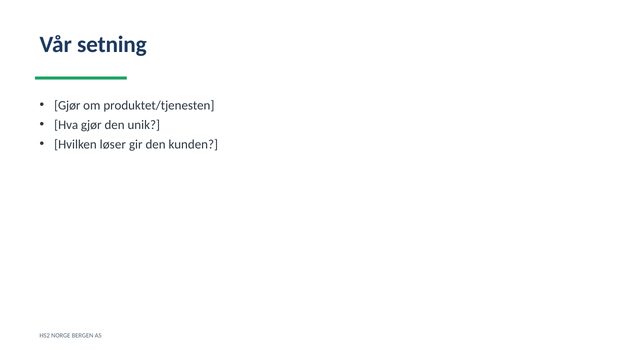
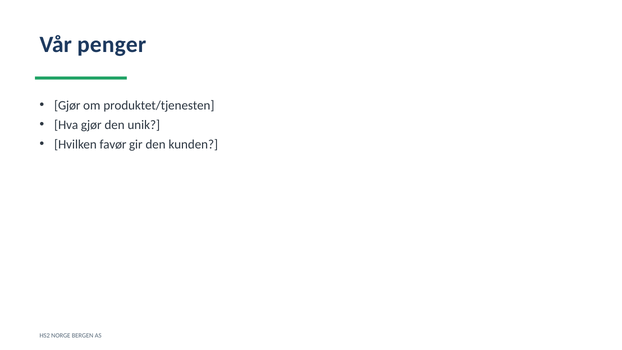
setning: setning -> penger
løser: løser -> favør
